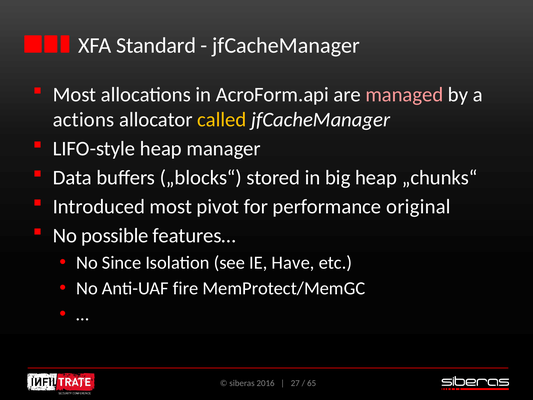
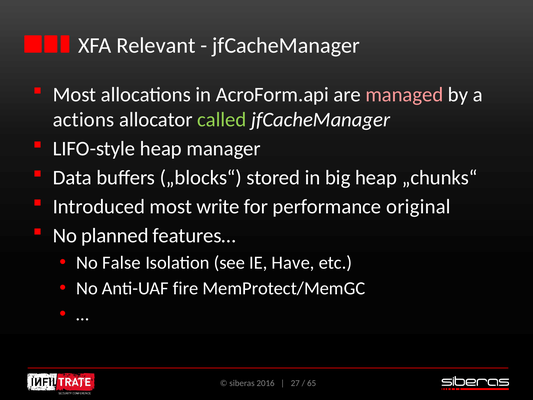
Standard: Standard -> Relevant
called colour: yellow -> light green
pivot: pivot -> write
possible: possible -> planned
Since: Since -> False
